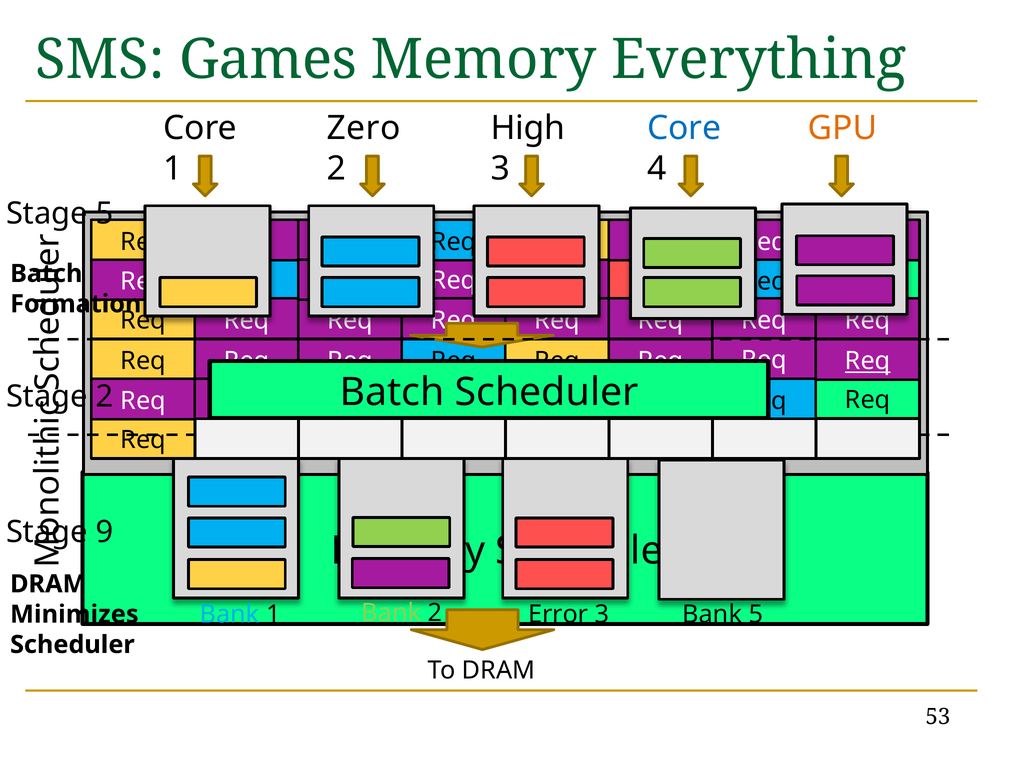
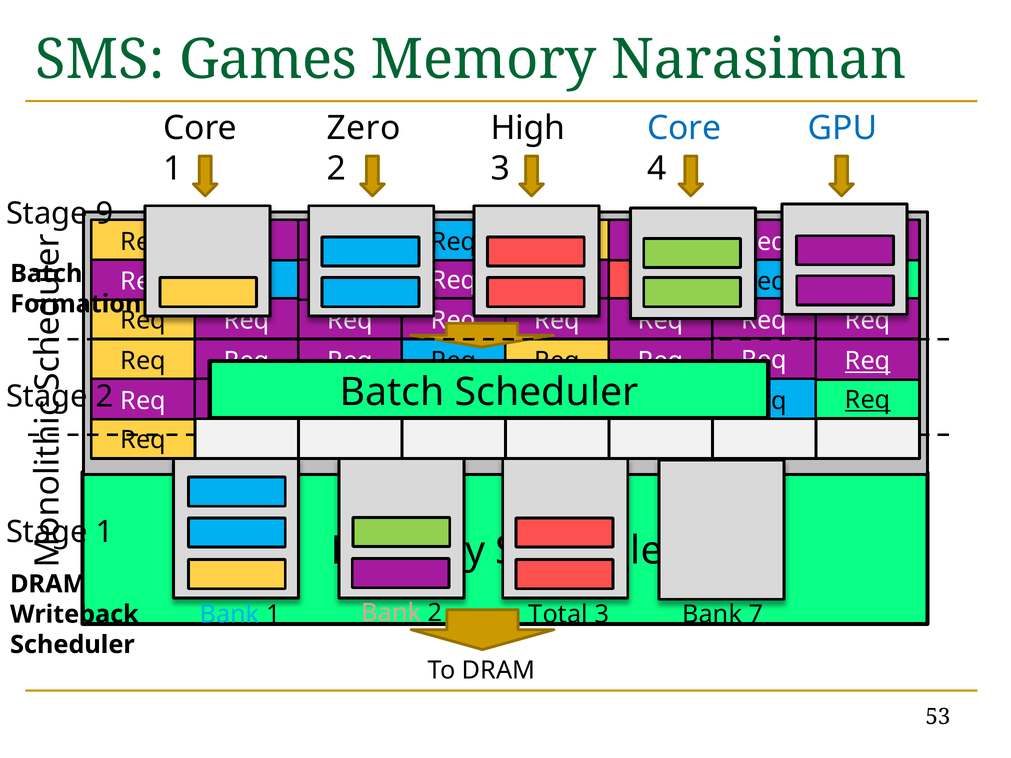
Everything: Everything -> Narasiman
GPU colour: orange -> blue
Stage 5: 5 -> 9
Req at (868, 400) underline: none -> present
9 at (104, 532): 9 -> 1
Bank at (391, 613) colour: light green -> pink
Error: Error -> Total
Bank 5: 5 -> 7
Minimizes: Minimizes -> Writeback
